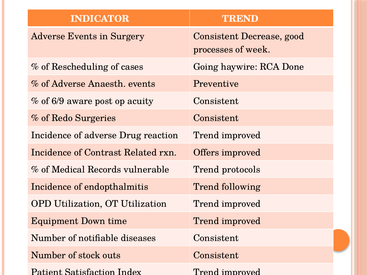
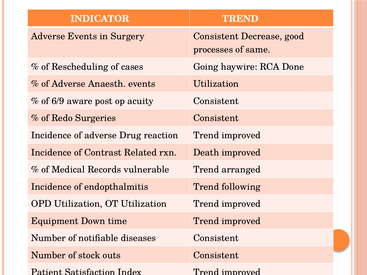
week: week -> same
events Preventive: Preventive -> Utilization
Offers: Offers -> Death
protocols: protocols -> arranged
